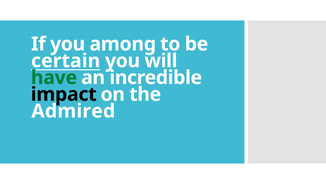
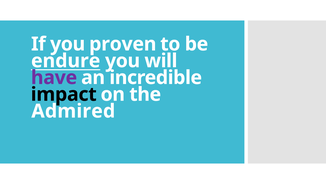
among: among -> proven
certain: certain -> endure
have colour: green -> purple
